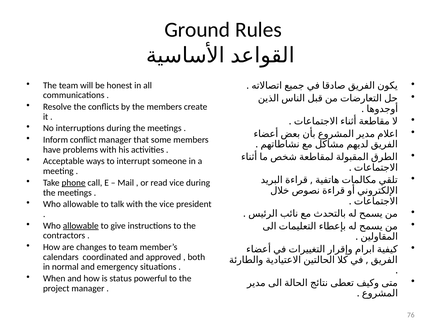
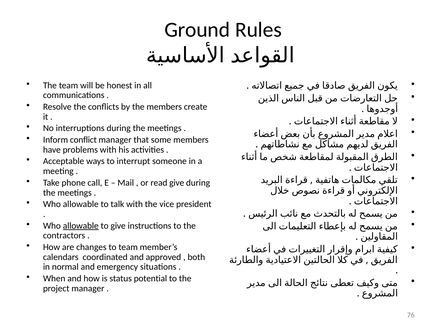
phone underline: present -> none
read vice: vice -> give
powerful: powerful -> potential
